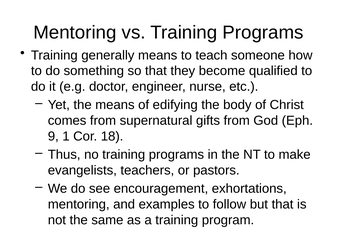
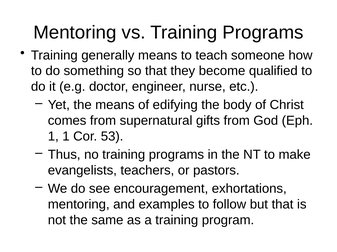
9 at (53, 137): 9 -> 1
18: 18 -> 53
